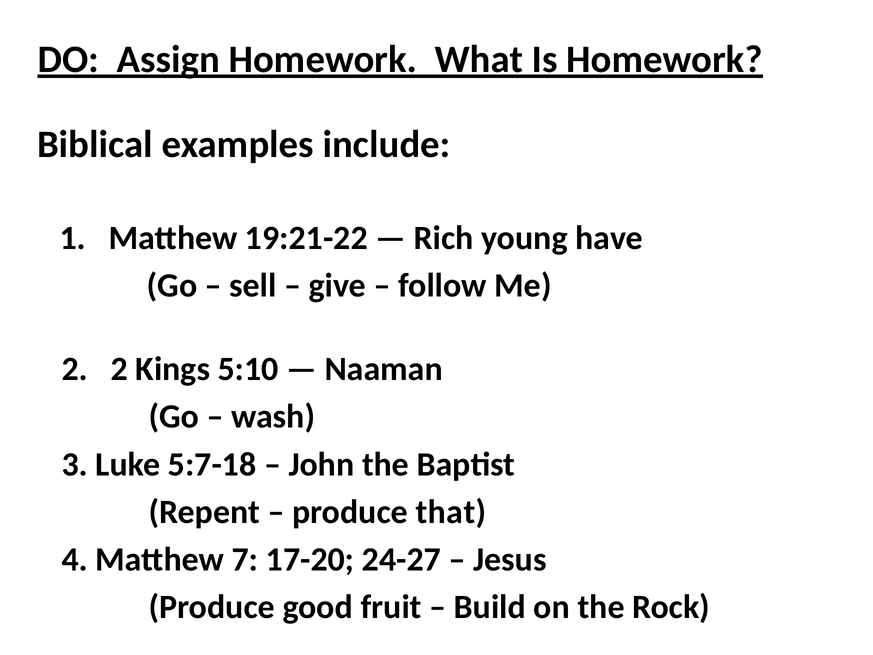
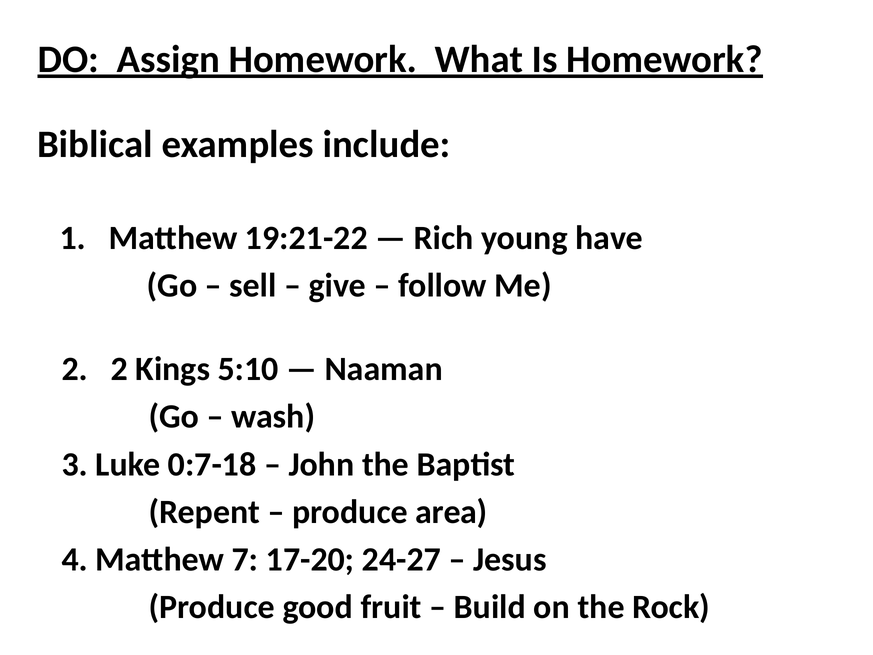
5:7-18: 5:7-18 -> 0:7-18
that: that -> area
